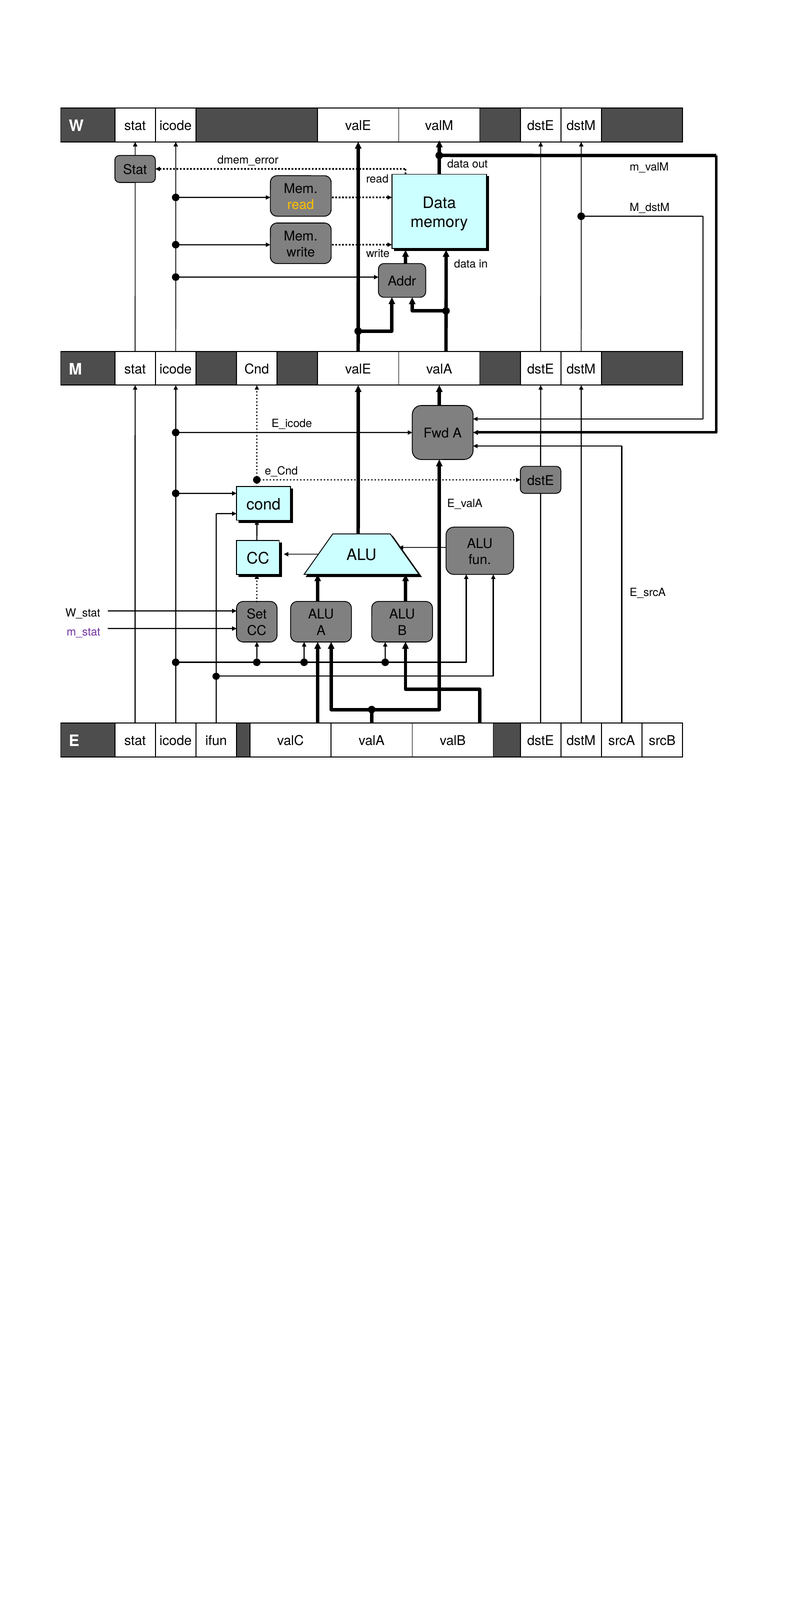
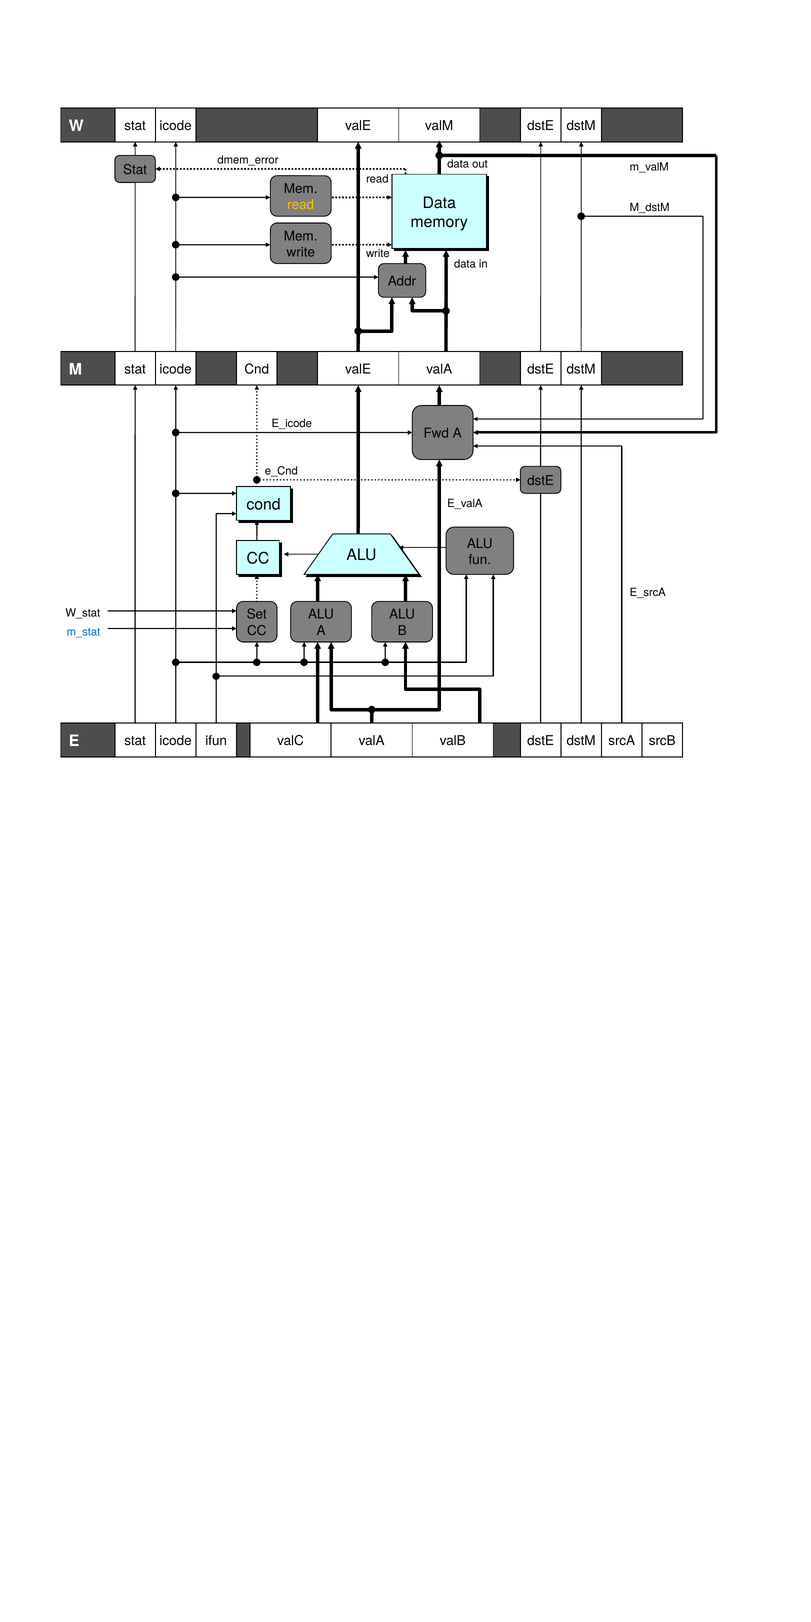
m_stat colour: purple -> blue
